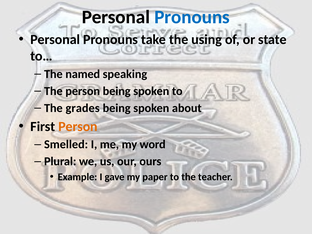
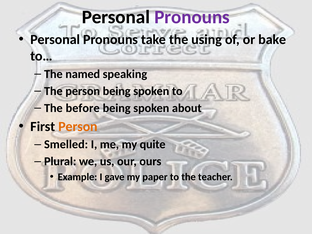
Pronouns at (192, 17) colour: blue -> purple
state: state -> bake
grades: grades -> before
word: word -> quite
